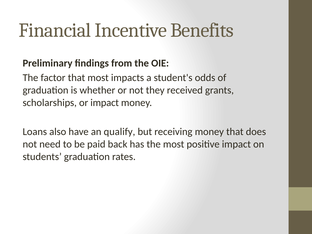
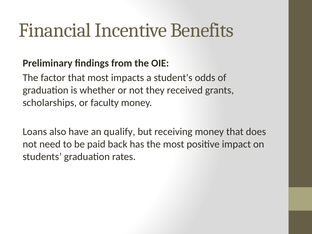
or impact: impact -> faculty
